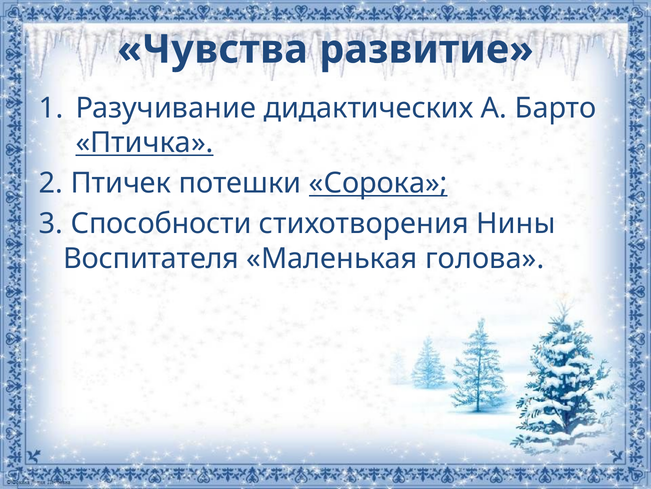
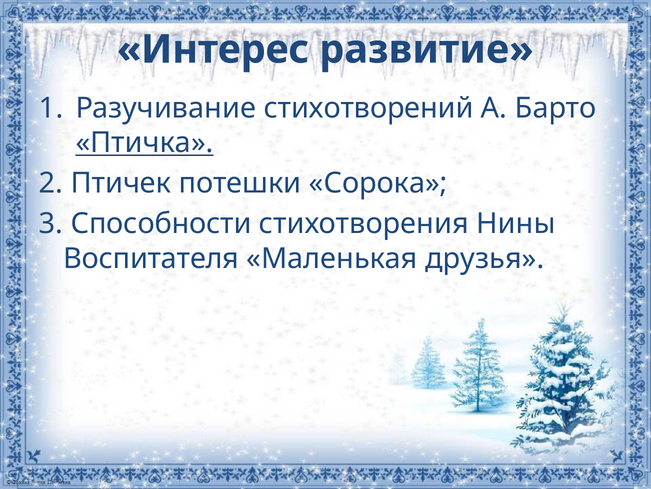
Чувства: Чувства -> Интерес
дидактических: дидактических -> стихотворений
Сорока underline: present -> none
голова: голова -> друзья
